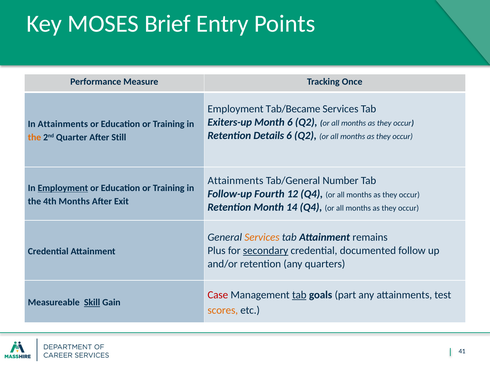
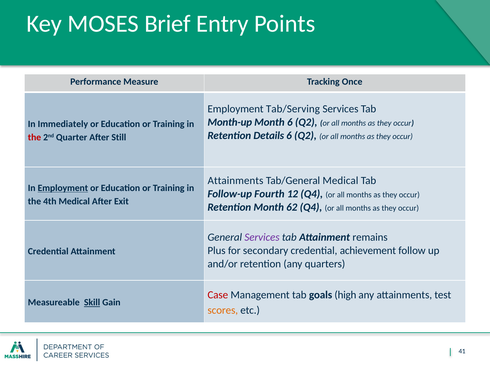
Tab/Became: Tab/Became -> Tab/Serving
Exiters-up: Exiters-up -> Month-up
In Attainments: Attainments -> Immediately
the at (34, 137) colour: orange -> red
Tab/General Number: Number -> Medical
4th Months: Months -> Medical
14: 14 -> 62
Services at (262, 237) colour: orange -> purple
secondary underline: present -> none
documented: documented -> achievement
tab at (299, 295) underline: present -> none
part: part -> high
